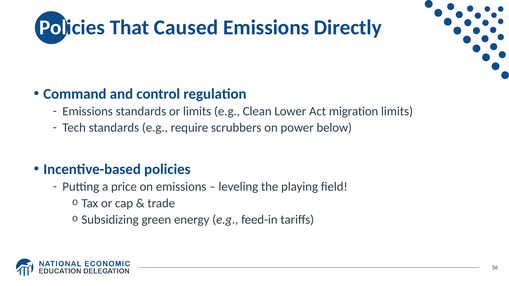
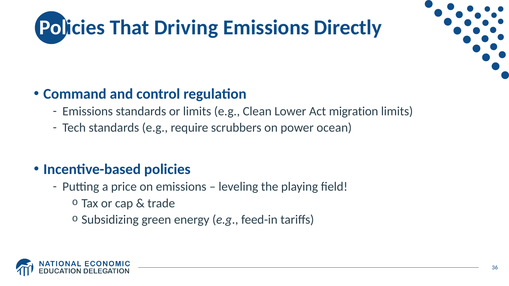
Caused: Caused -> Driving
below: below -> ocean
